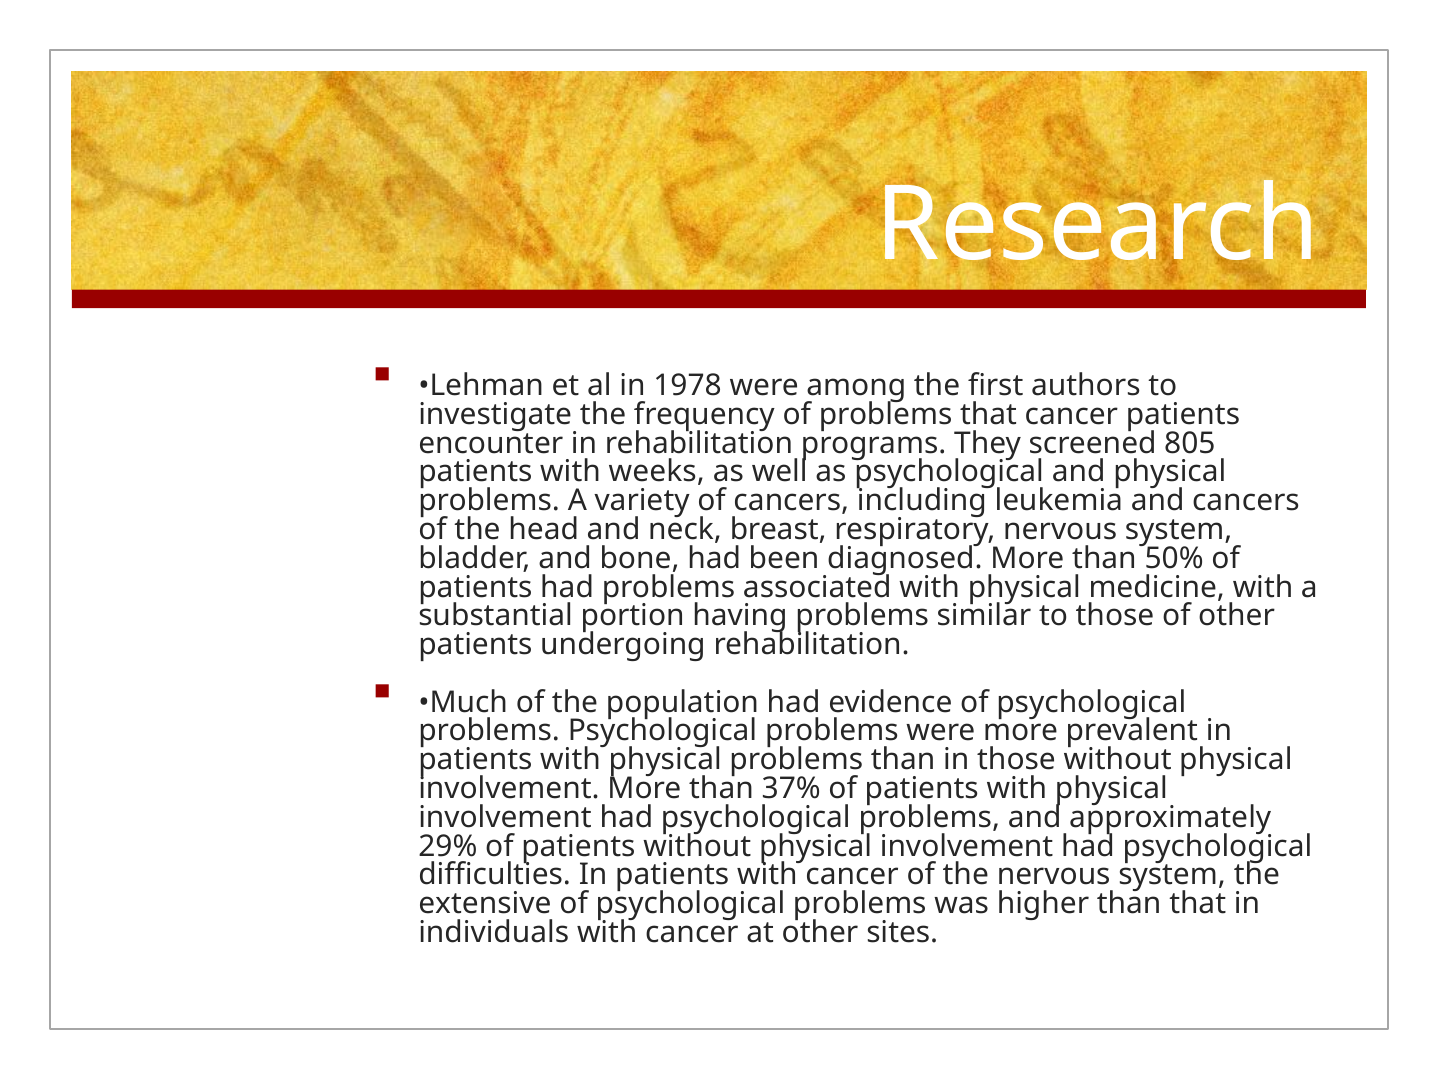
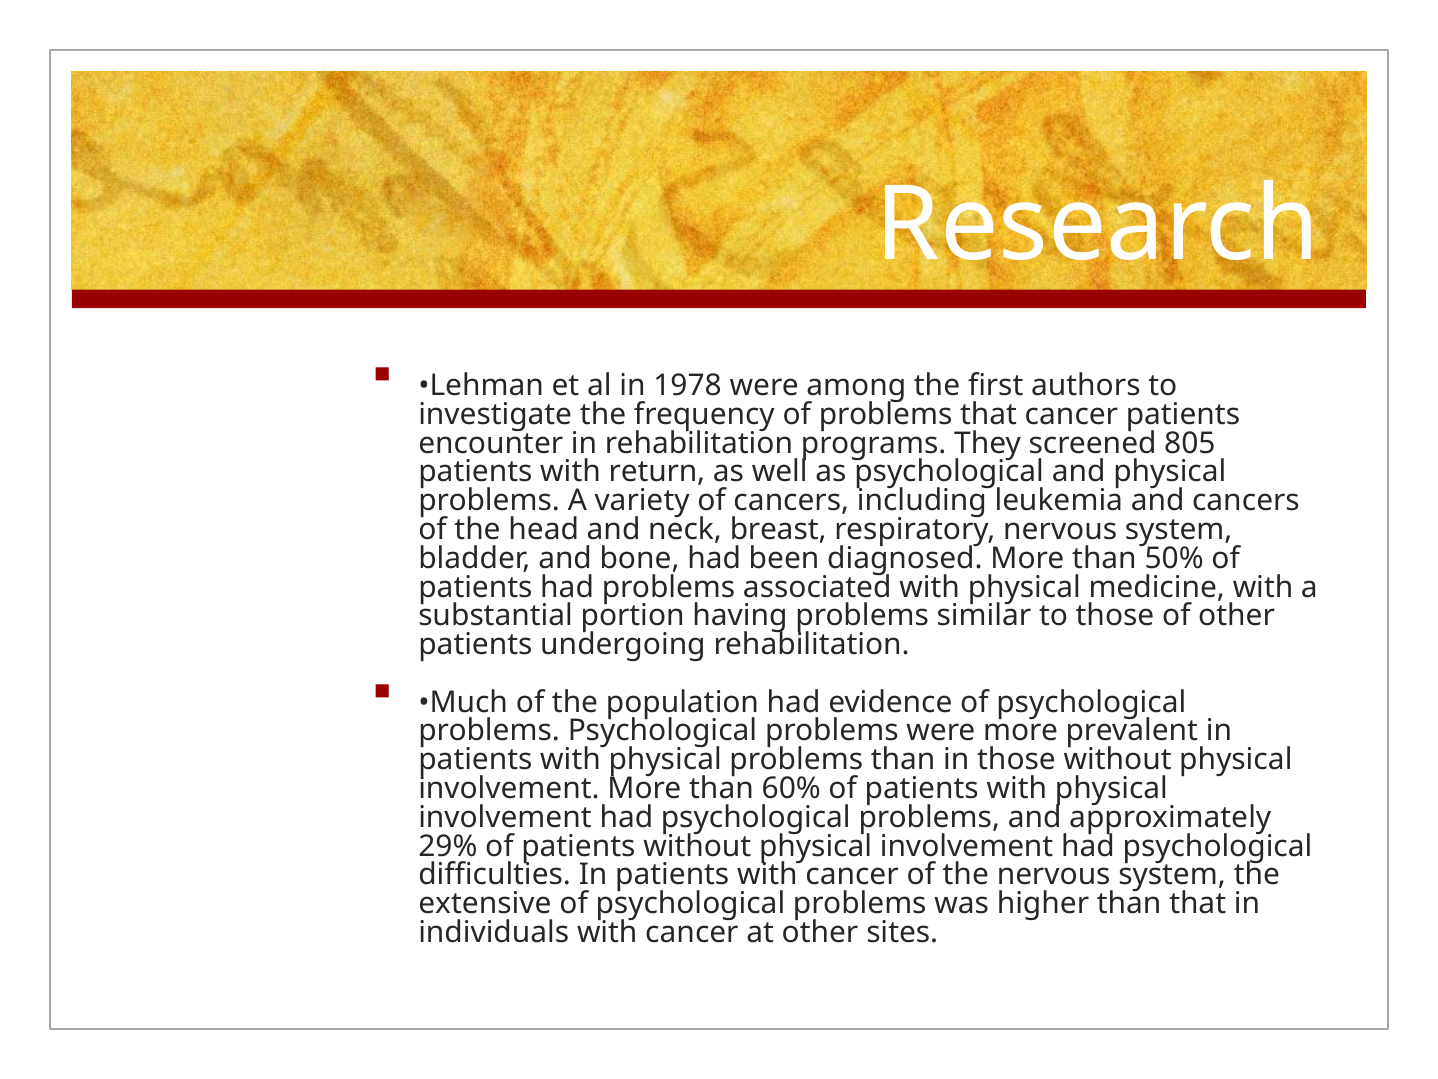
weeks: weeks -> return
37%: 37% -> 60%
